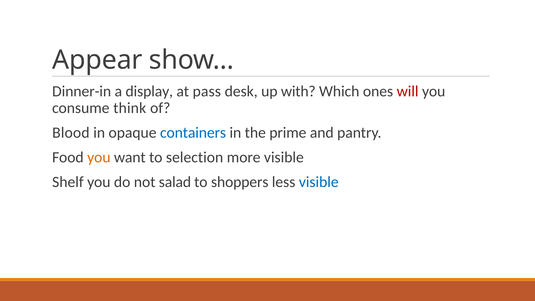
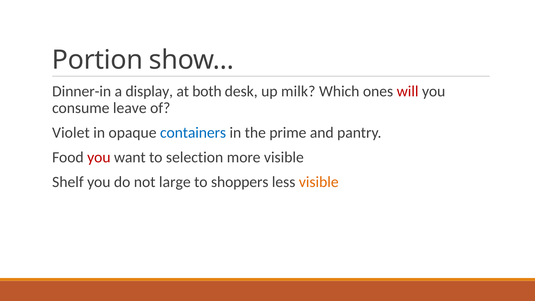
Appear: Appear -> Portion
pass: pass -> both
with: with -> milk
think: think -> leave
Blood: Blood -> Violet
you at (99, 157) colour: orange -> red
salad: salad -> large
visible at (319, 182) colour: blue -> orange
